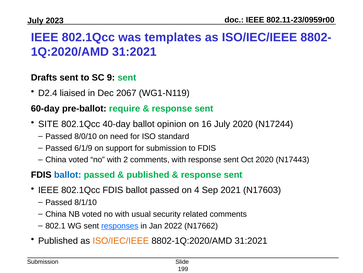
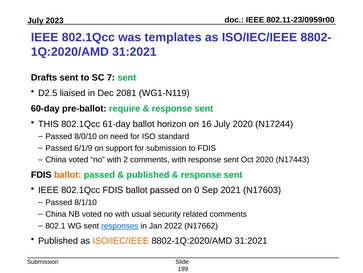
9: 9 -> 7
D2.4: D2.4 -> D2.5
2067: 2067 -> 2081
SITE: SITE -> THIS
40-day: 40-day -> 61-day
opinion: opinion -> horizon
ballot at (68, 174) colour: blue -> orange
4: 4 -> 0
